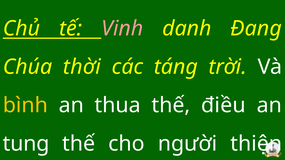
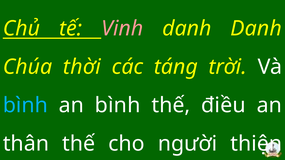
danh Đang: Đang -> Danh
bình at (25, 106) colour: yellow -> light blue
an thua: thua -> bình
tung: tung -> thân
